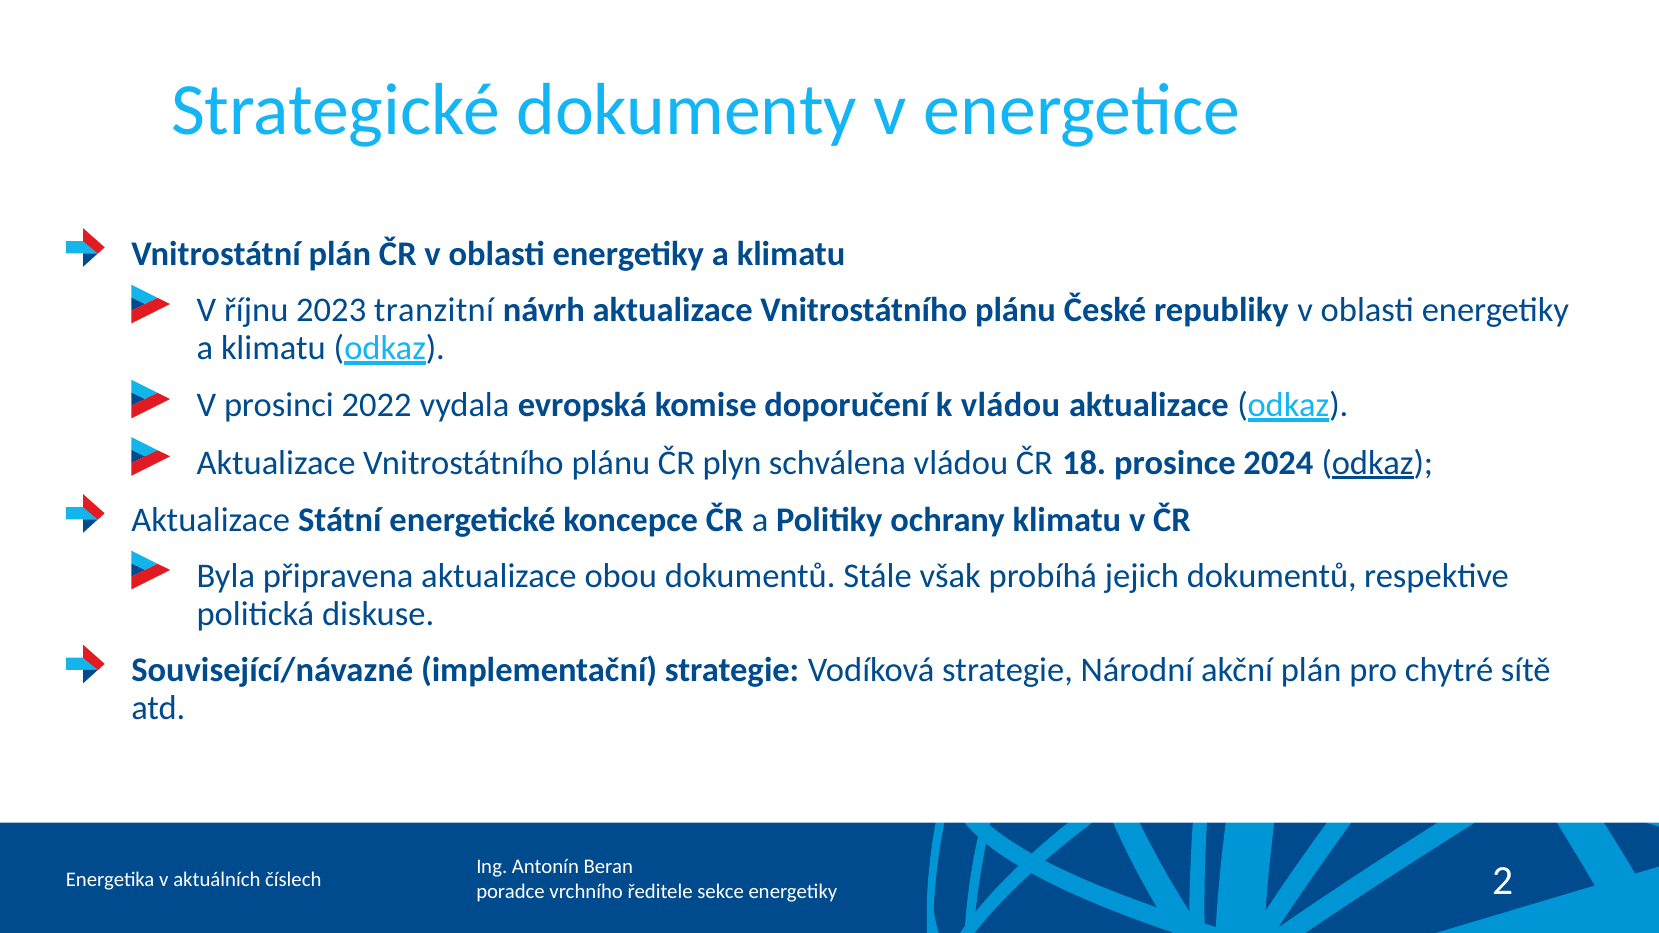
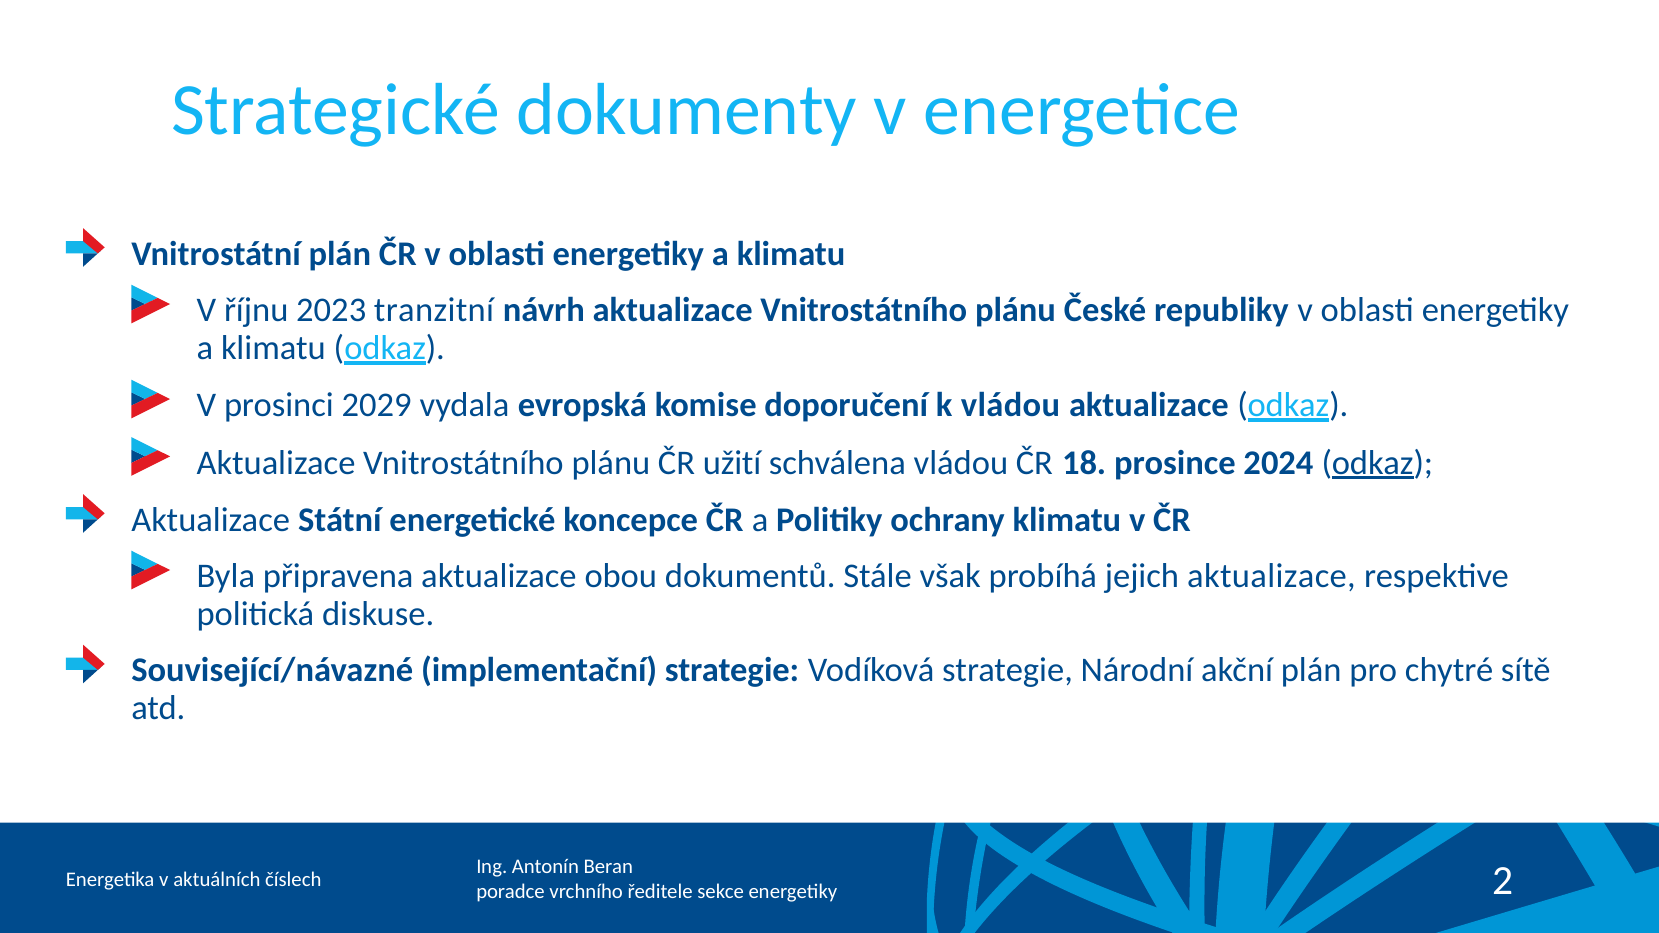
2022: 2022 -> 2029
plyn: plyn -> užití
jejich dokumentů: dokumentů -> aktualizace
